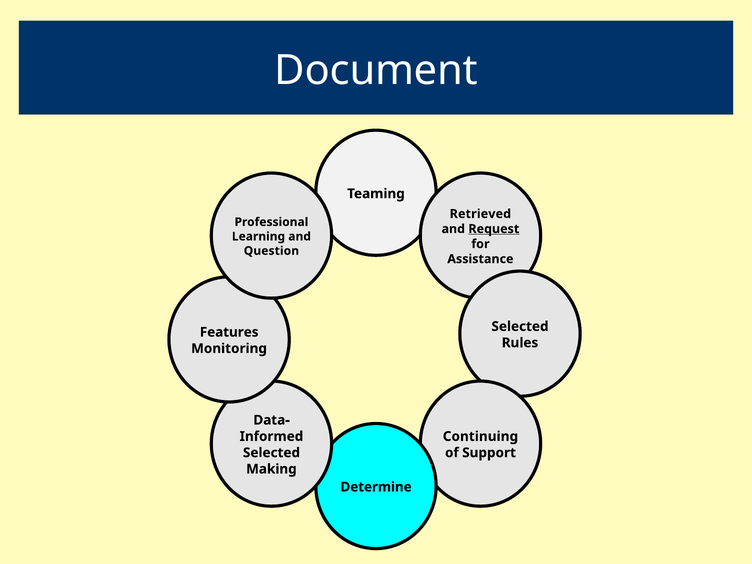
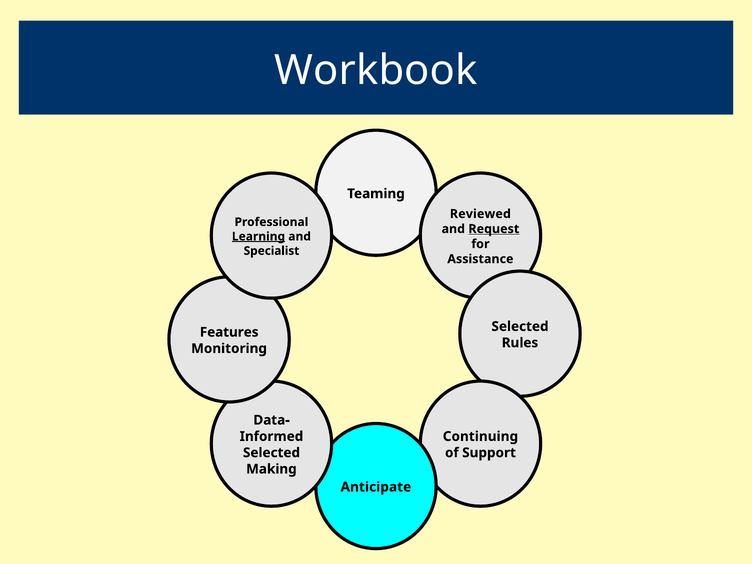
Document: Document -> Workbook
Retrieved: Retrieved -> Reviewed
Learning underline: none -> present
Question: Question -> Specialist
Determine: Determine -> Anticipate
